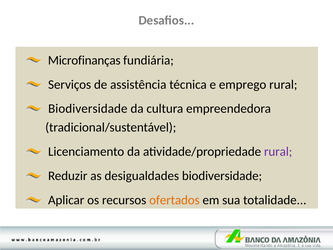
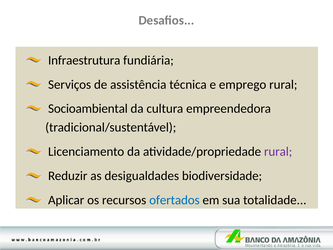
Microfinanças: Microfinanças -> Infraestrutura
Biodiversidade at (88, 109): Biodiversidade -> Socioambiental
ofertados colour: orange -> blue
